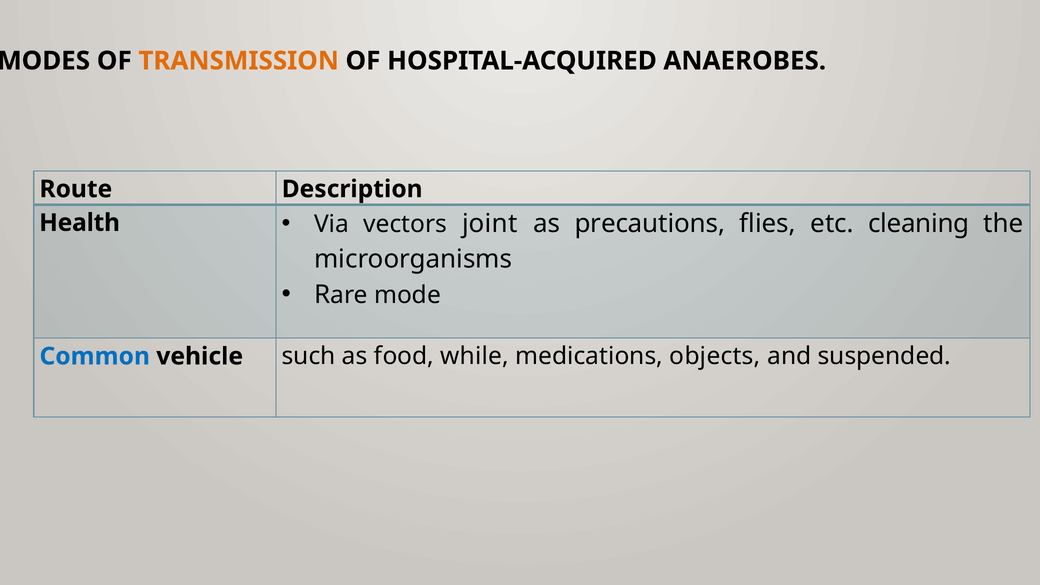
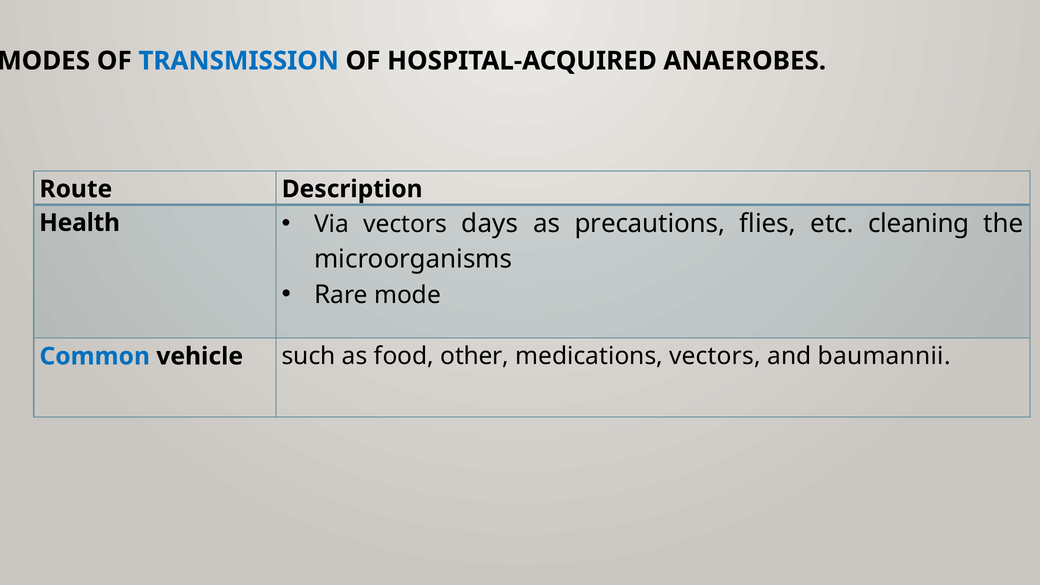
TRANSMISSION colour: orange -> blue
joint: joint -> days
while: while -> other
medications objects: objects -> vectors
suspended: suspended -> baumannii
